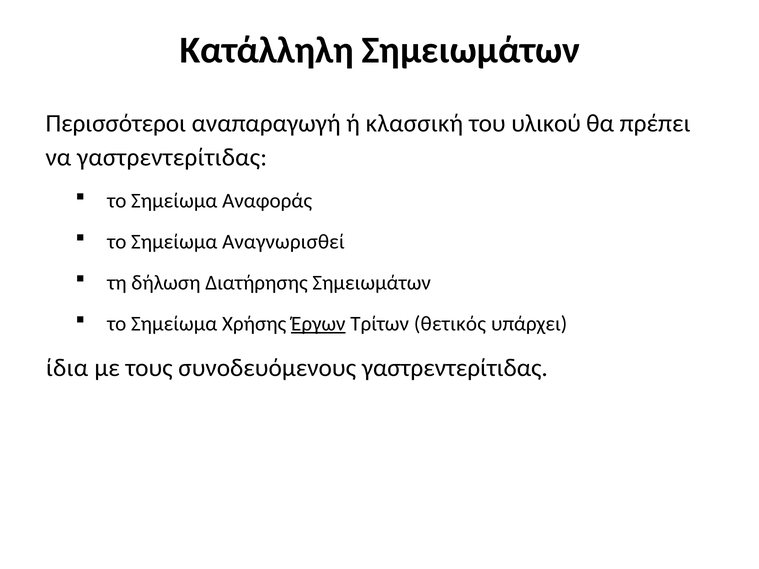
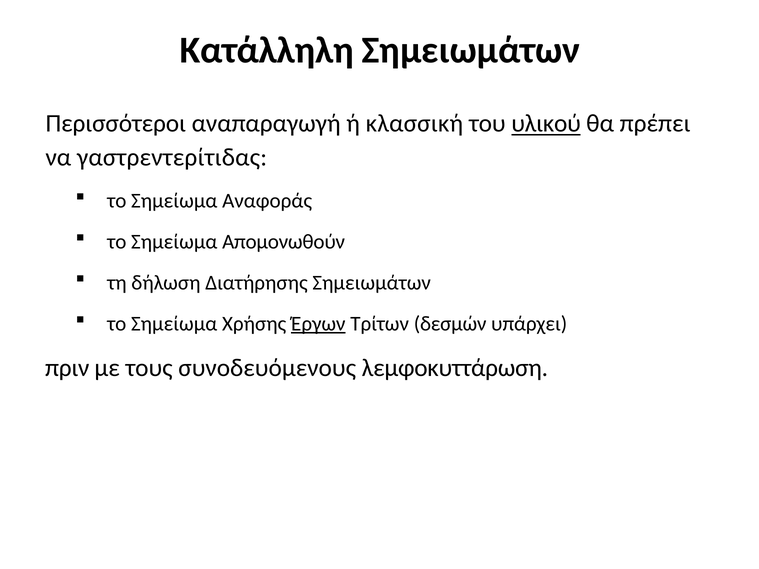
υλικού underline: none -> present
Αναγνωρισθεί: Αναγνωρισθεί -> Απομονωθούν
θετικός: θετικός -> δεσμών
ίδια: ίδια -> πριν
συνοδευόμενους γαστρεντερίτιδας: γαστρεντερίτιδας -> λεμφοκυττάρωση
